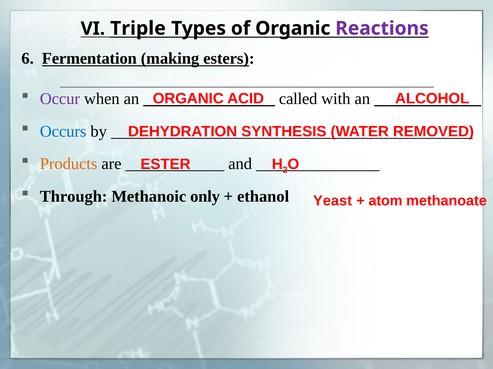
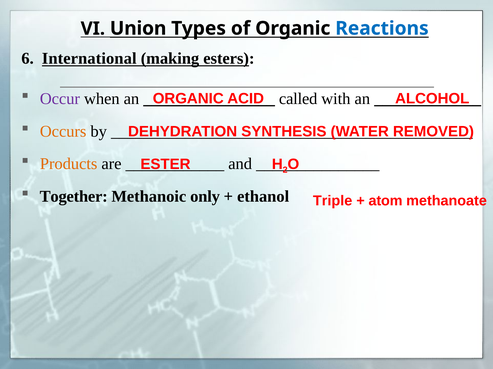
Triple: Triple -> Union
Reactions colour: purple -> blue
Fermentation: Fermentation -> International
Occurs colour: blue -> orange
Through: Through -> Together
Yeast: Yeast -> Triple
